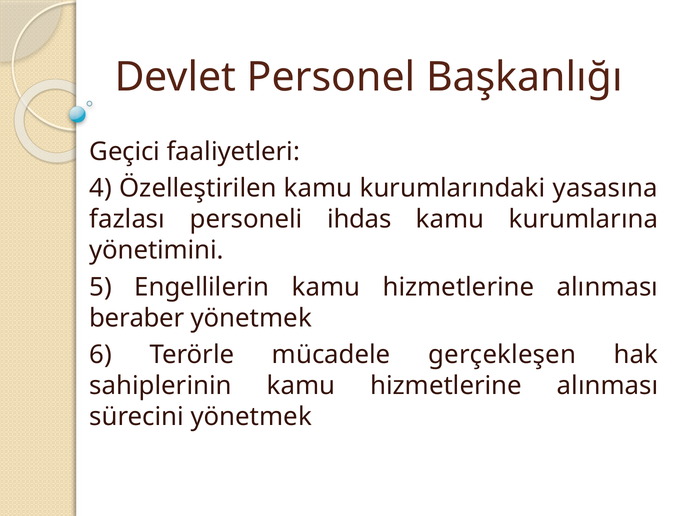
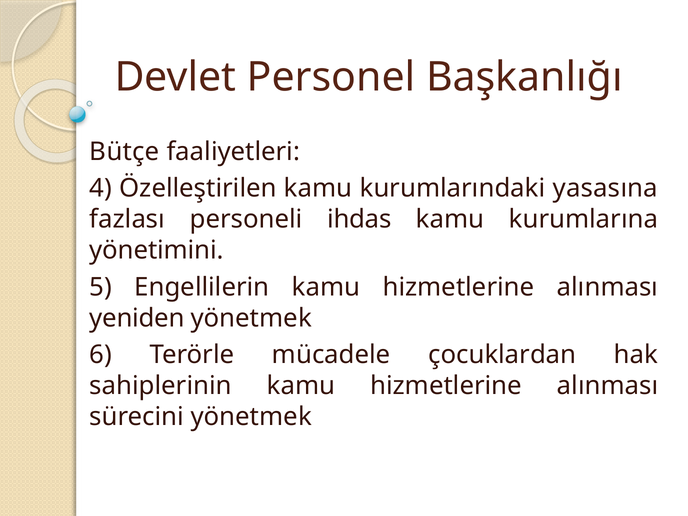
Geçici: Geçici -> Bütçe
beraber: beraber -> yeniden
gerçekleşen: gerçekleşen -> çocuklardan
